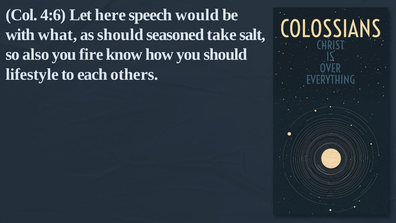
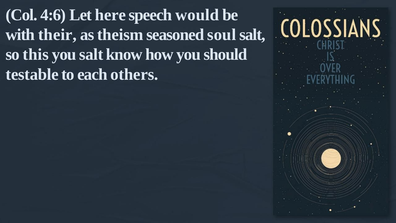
what: what -> their
as should: should -> theism
take: take -> soul
also: also -> this
you fire: fire -> salt
lifestyle: lifestyle -> testable
